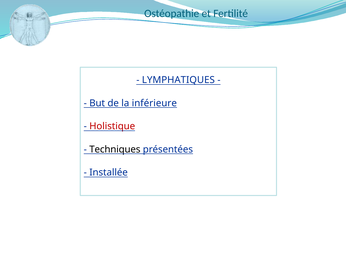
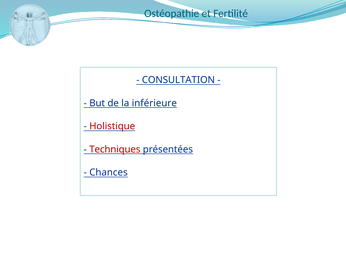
LYMPHATIQUES: LYMPHATIQUES -> CONSULTATION
Techniques colour: black -> red
Installée: Installée -> Chances
